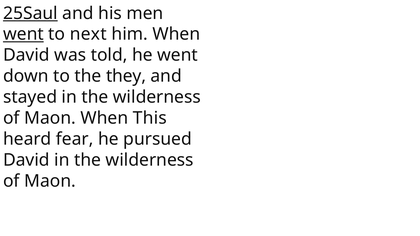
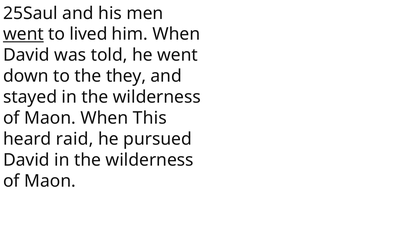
25Saul underline: present -> none
next: next -> lived
fear: fear -> raid
